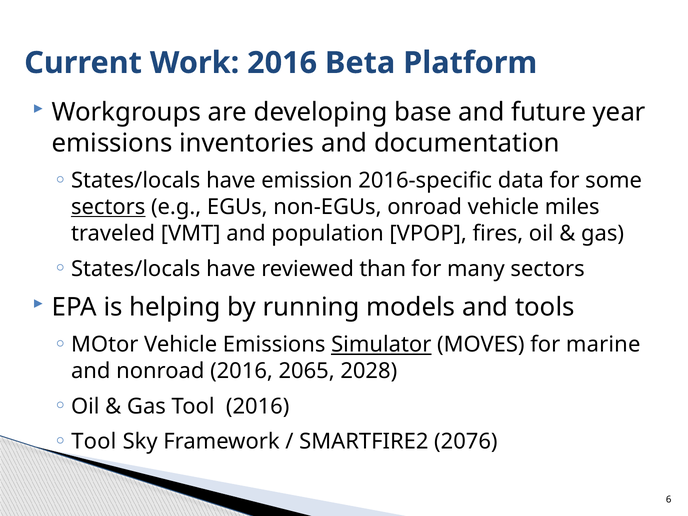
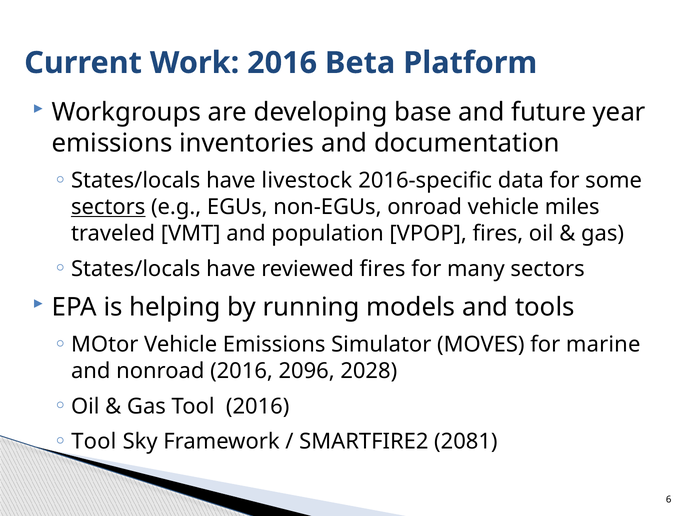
emission: emission -> livestock
reviewed than: than -> fires
Simulator underline: present -> none
2065: 2065 -> 2096
2076: 2076 -> 2081
